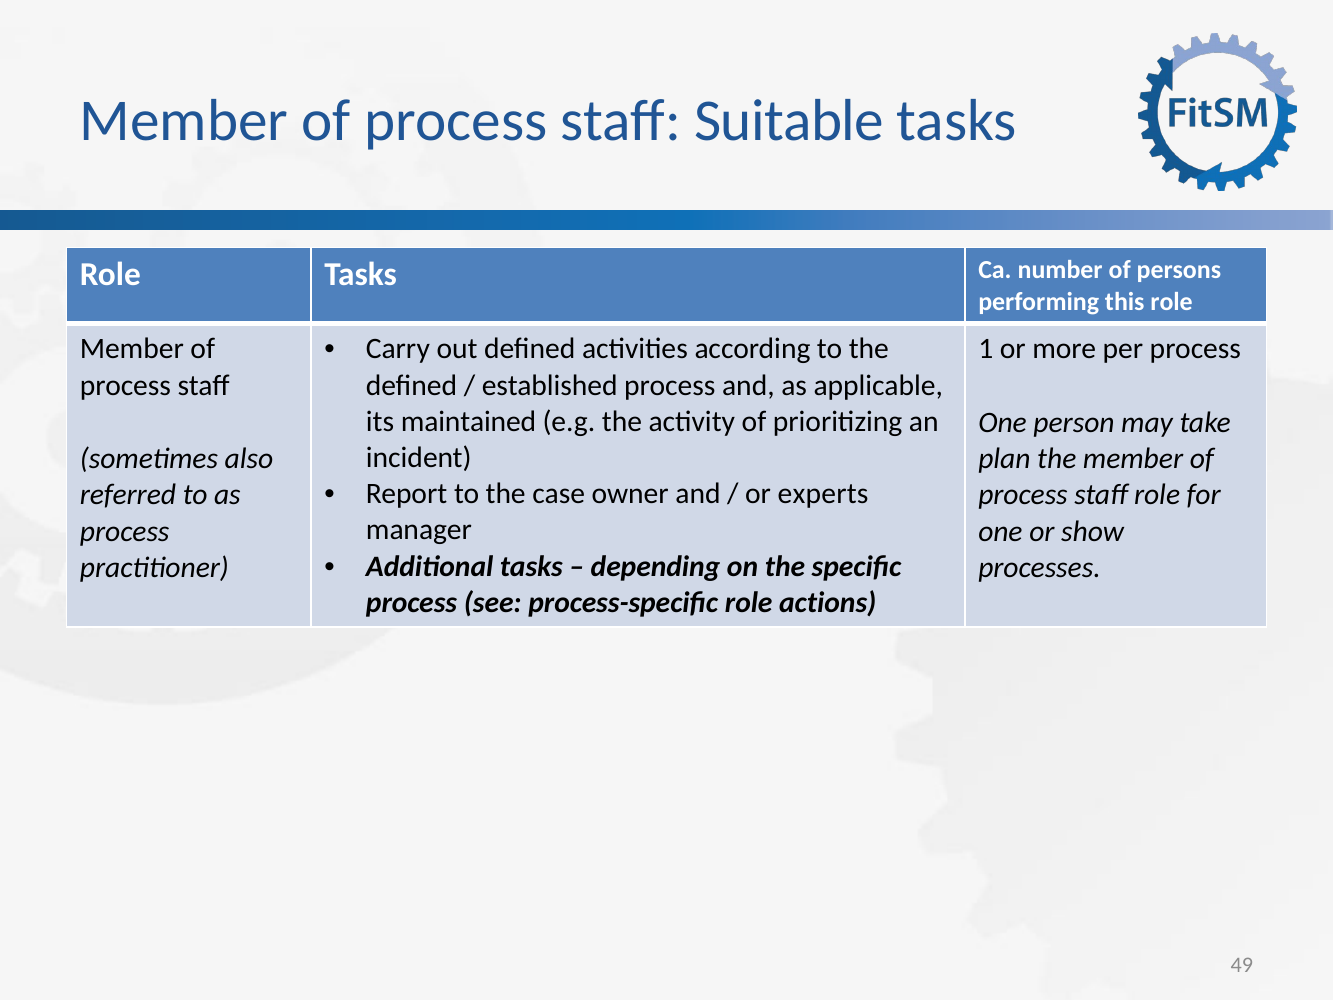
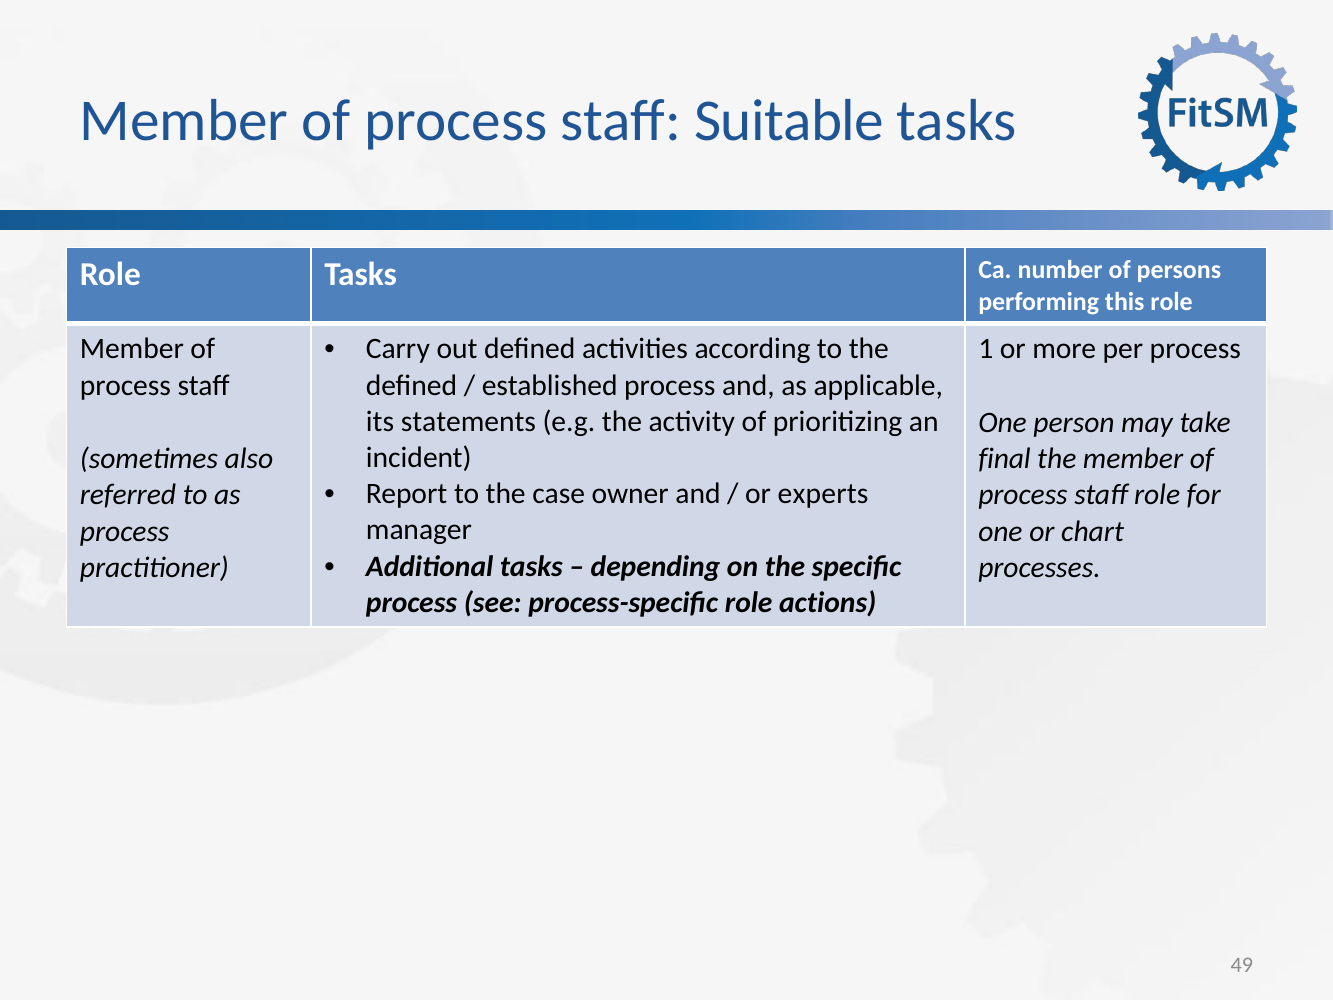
maintained: maintained -> statements
plan: plan -> final
show: show -> chart
